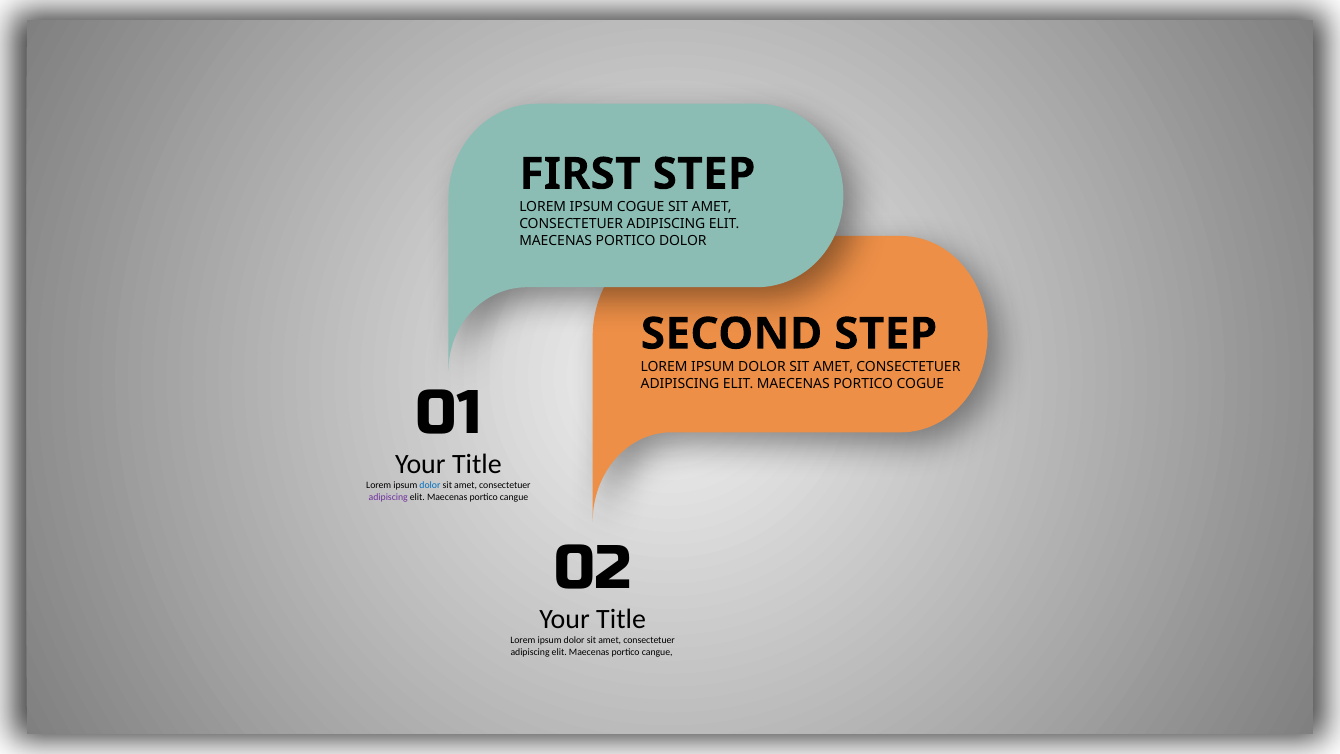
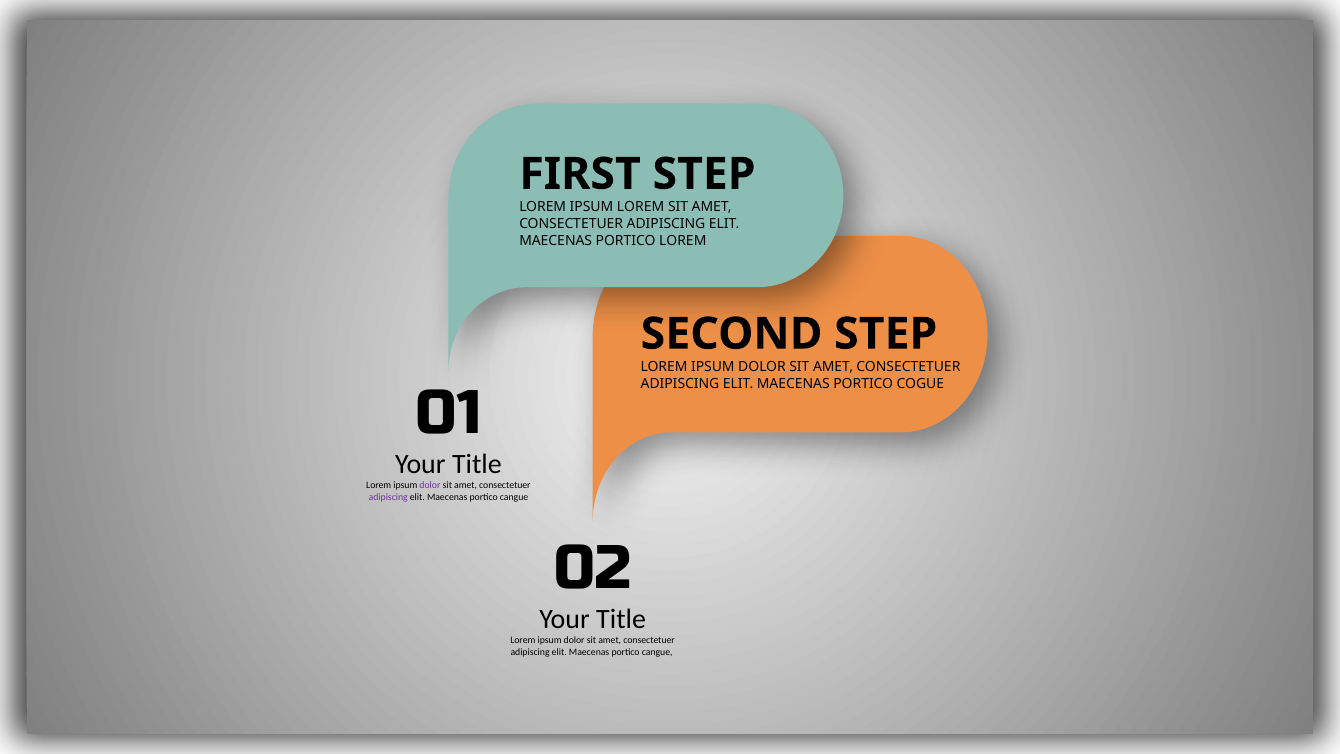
COGUE at (641, 207): COGUE -> LOREM
PORTICO DOLOR: DOLOR -> LOREM
dolor at (430, 485) colour: blue -> purple
